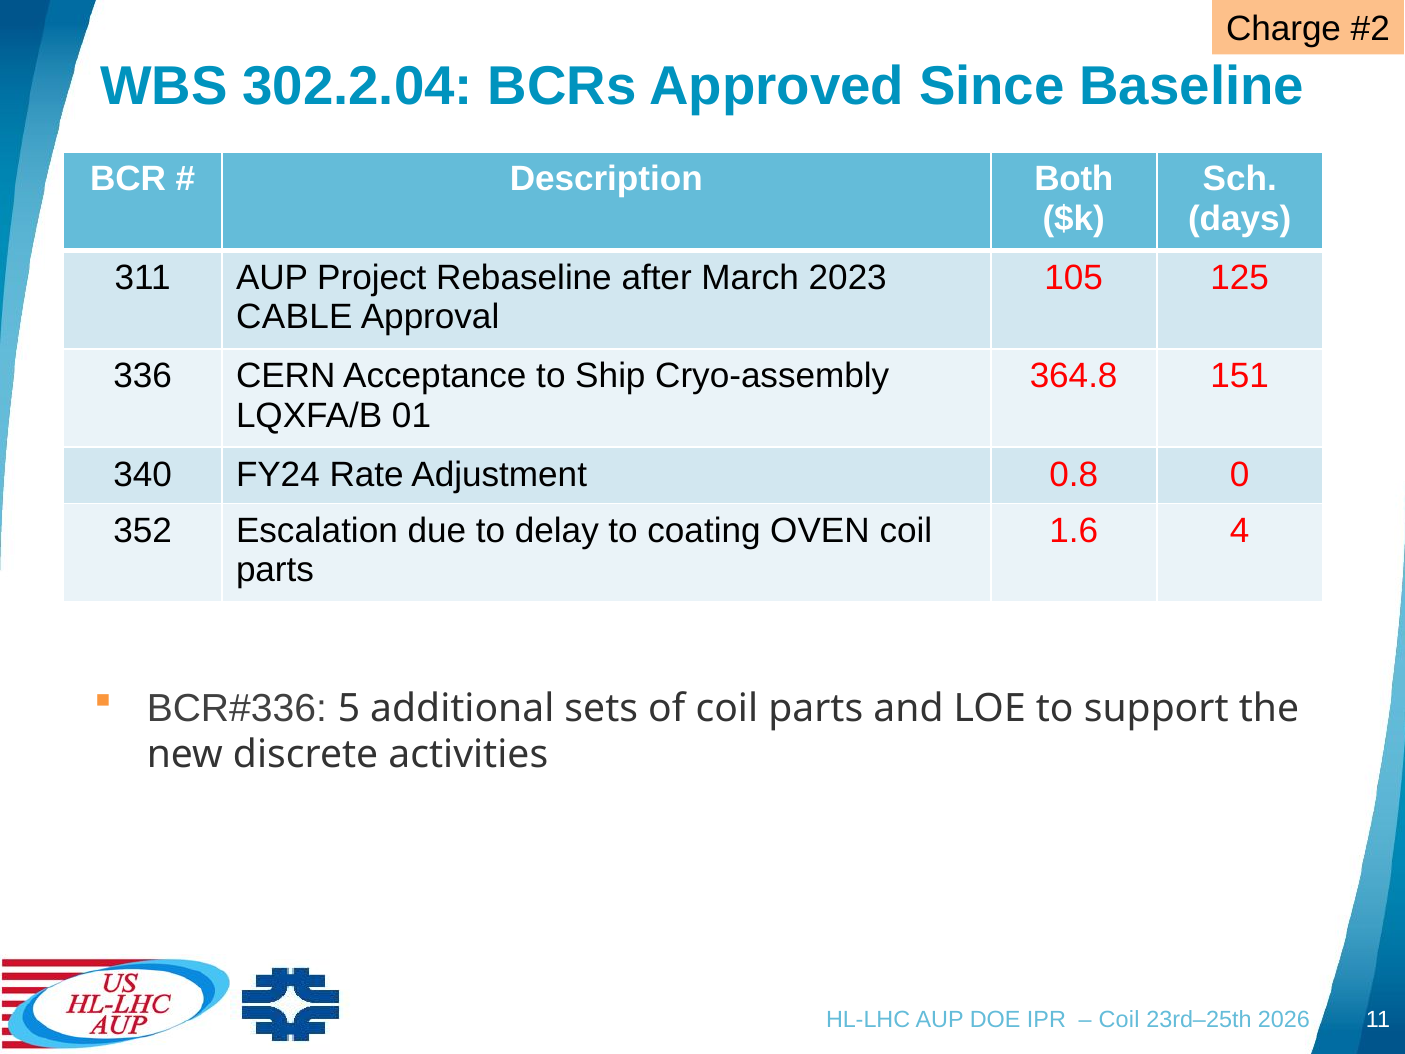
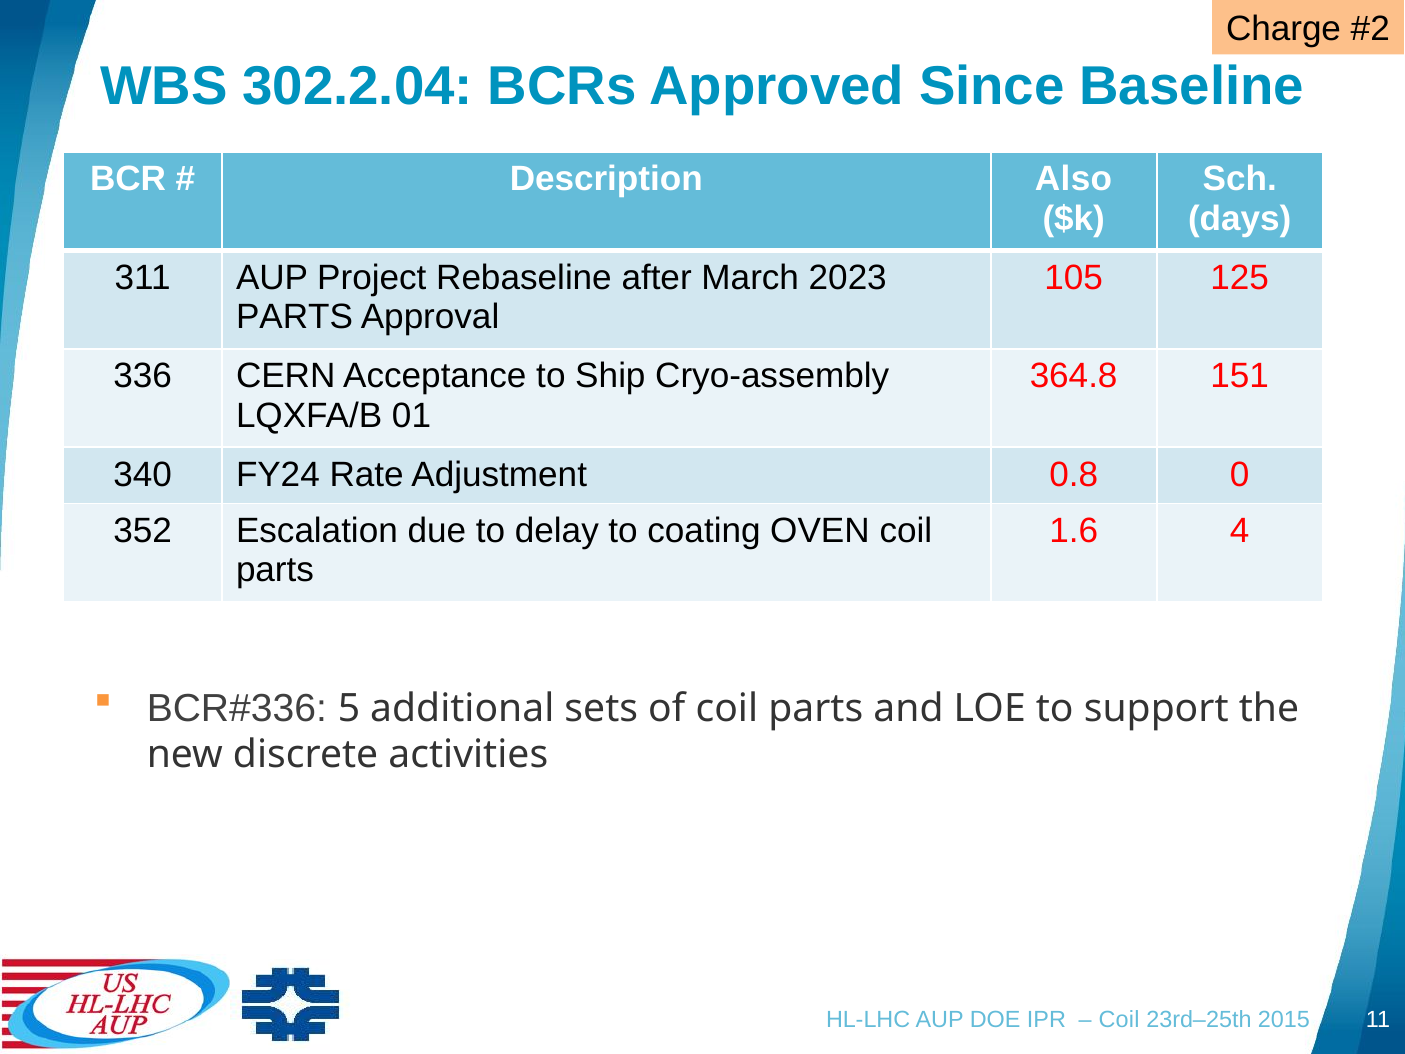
Both: Both -> Also
CABLE at (294, 317): CABLE -> PARTS
2026: 2026 -> 2015
